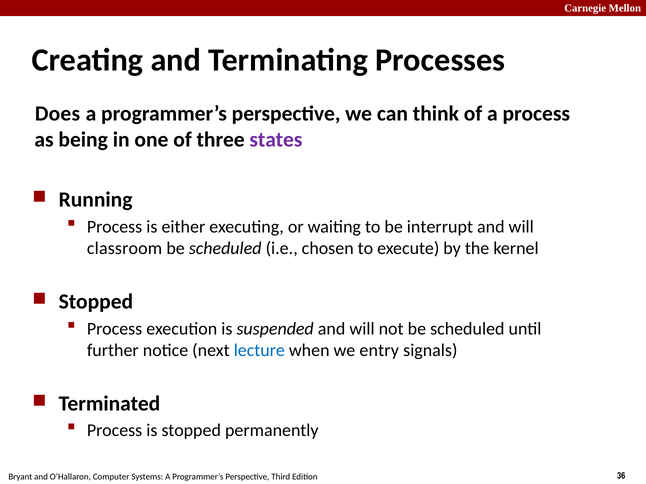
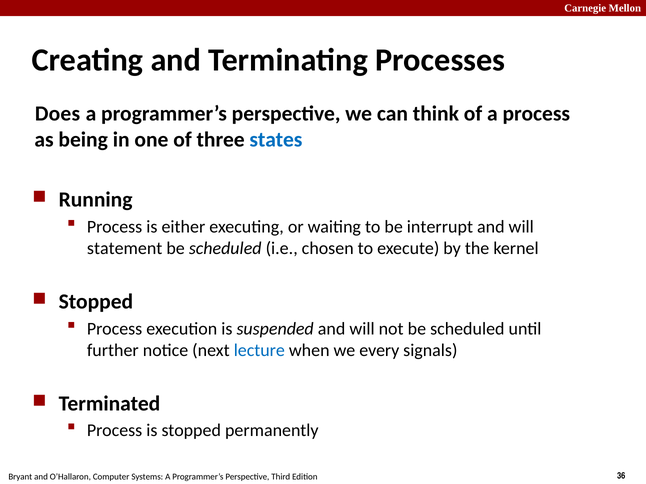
states colour: purple -> blue
classroom: classroom -> statement
entry: entry -> every
